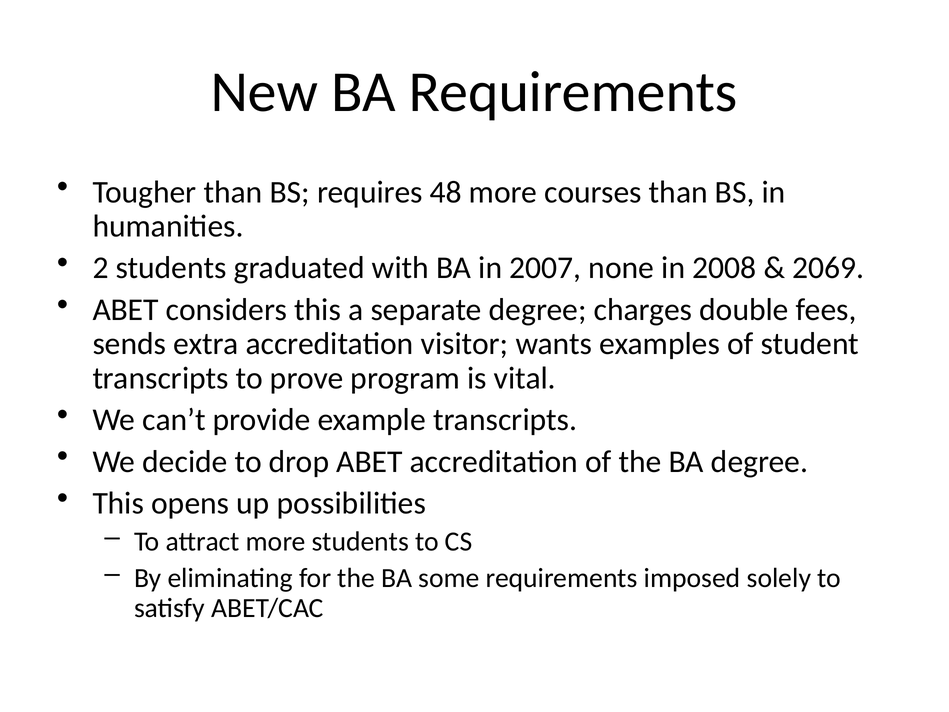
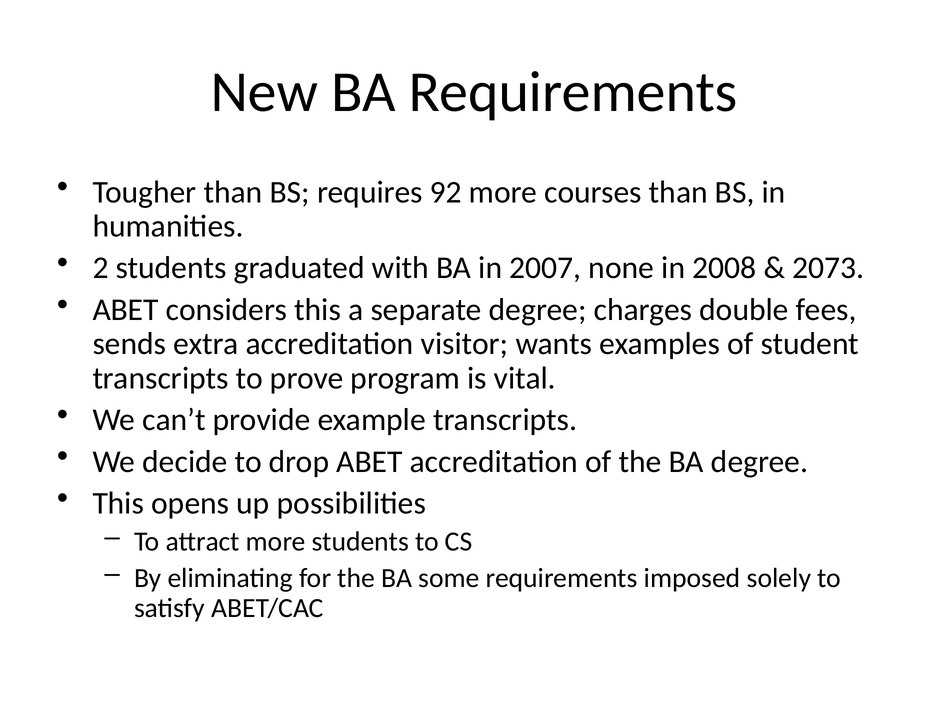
48: 48 -> 92
2069: 2069 -> 2073
